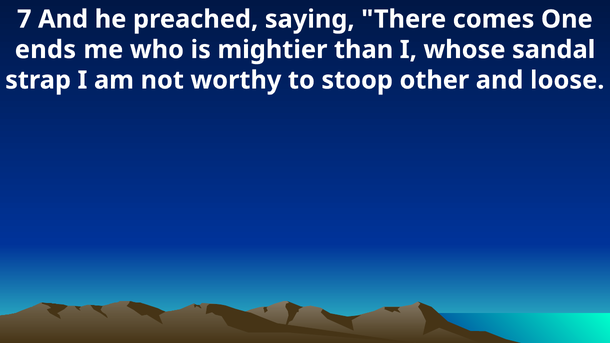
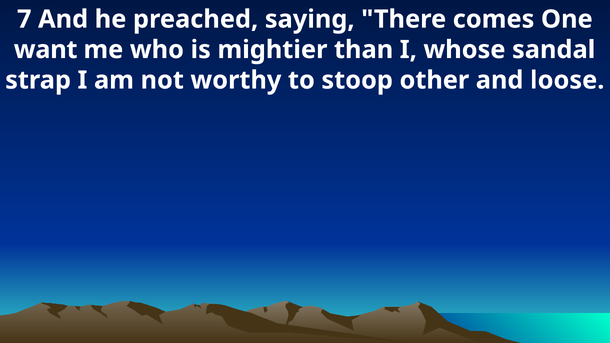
ends: ends -> want
